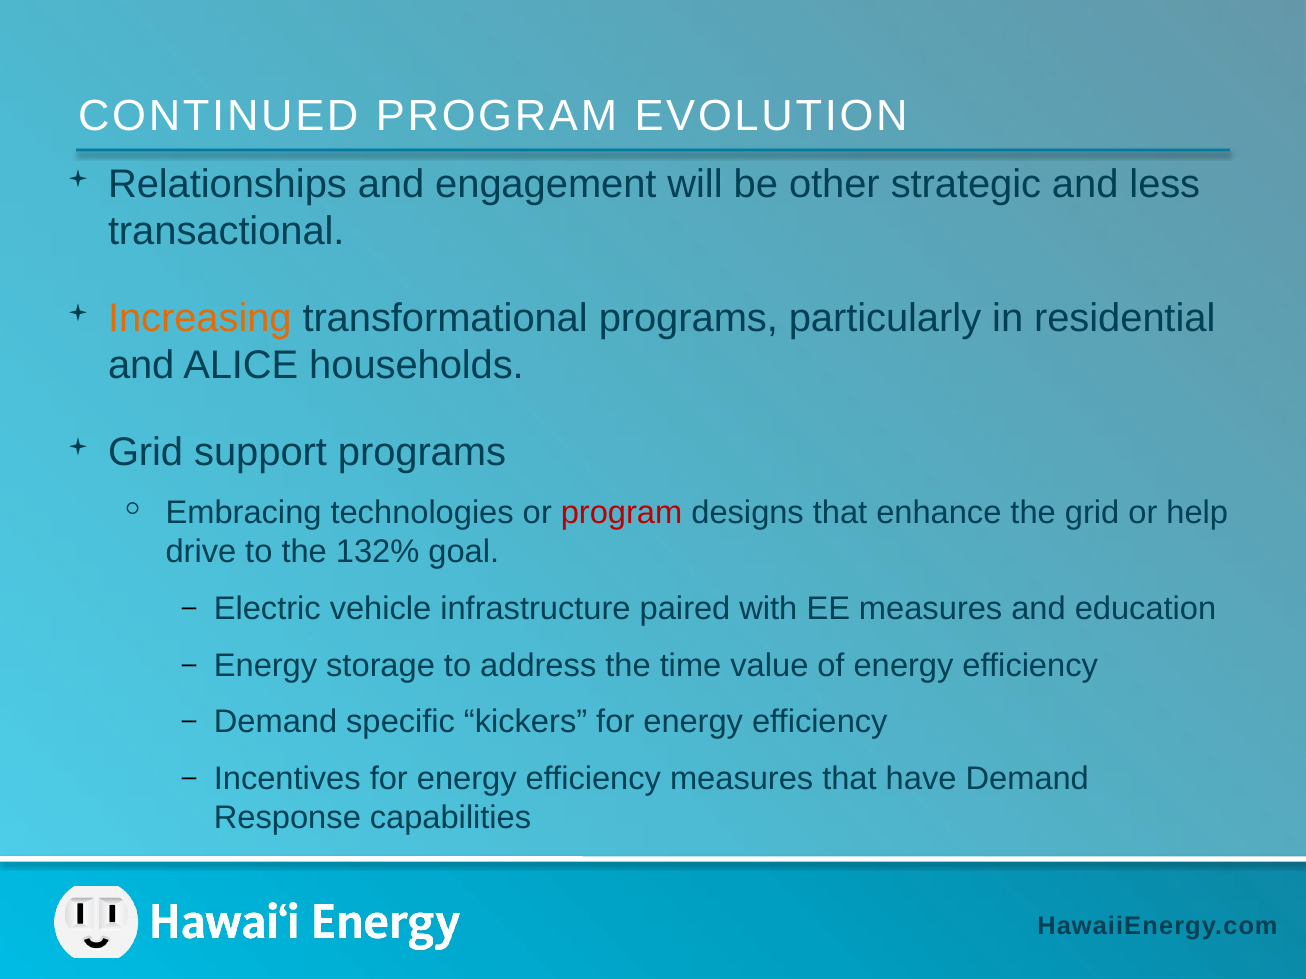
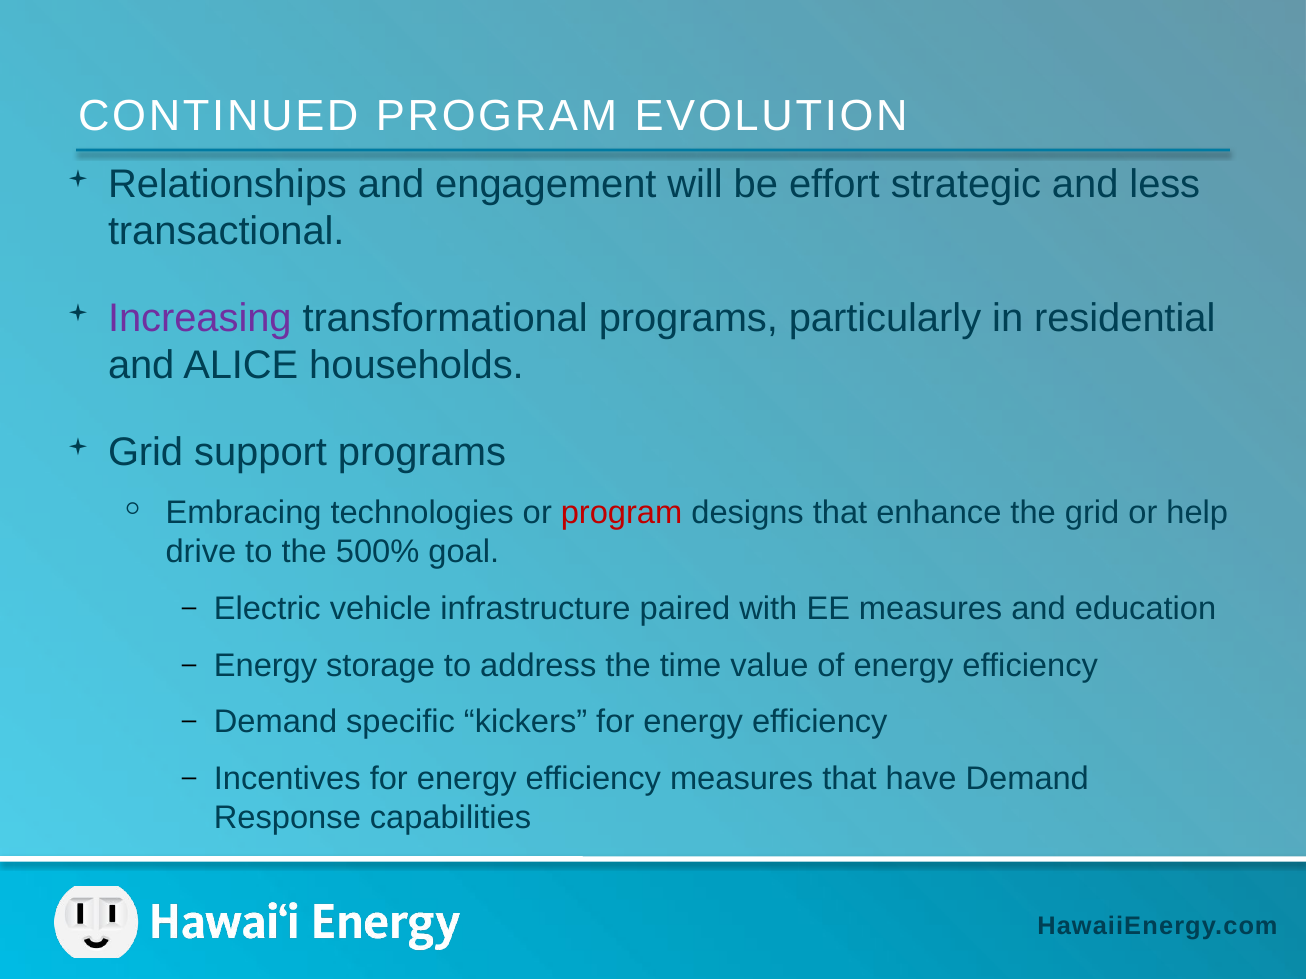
other: other -> effort
Increasing colour: orange -> purple
132%: 132% -> 500%
